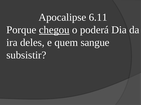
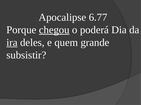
6.11: 6.11 -> 6.77
ira underline: none -> present
sangue: sangue -> grande
